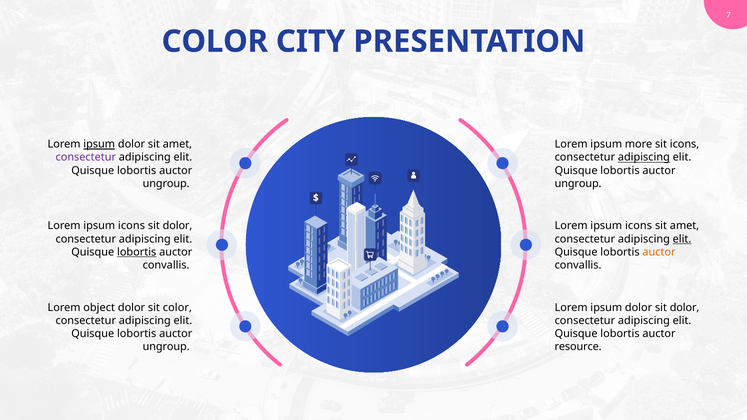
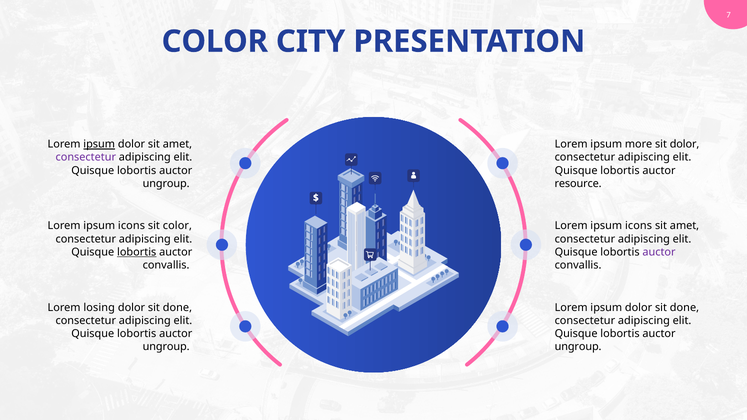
sit icons: icons -> dolor
adipiscing at (644, 157) underline: present -> none
ungroup at (578, 184): ungroup -> resource
dolor at (178, 226): dolor -> color
elit at (682, 239) underline: present -> none
auctor at (659, 252) colour: orange -> purple
object: object -> losing
color at (177, 308): color -> done
ipsum dolor sit dolor: dolor -> done
resource at (578, 347): resource -> ungroup
